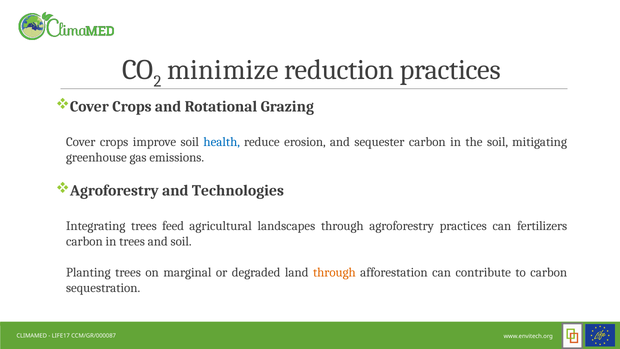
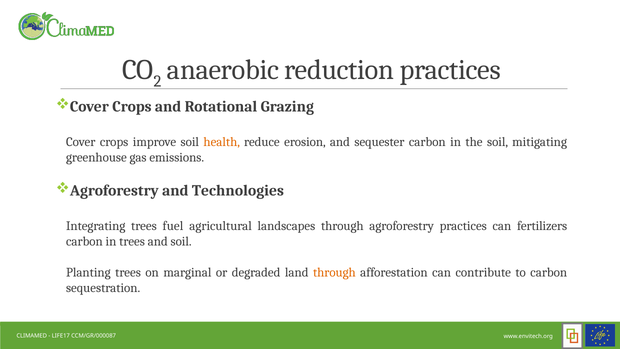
minimize: minimize -> anaerobic
health colour: blue -> orange
feed: feed -> fuel
